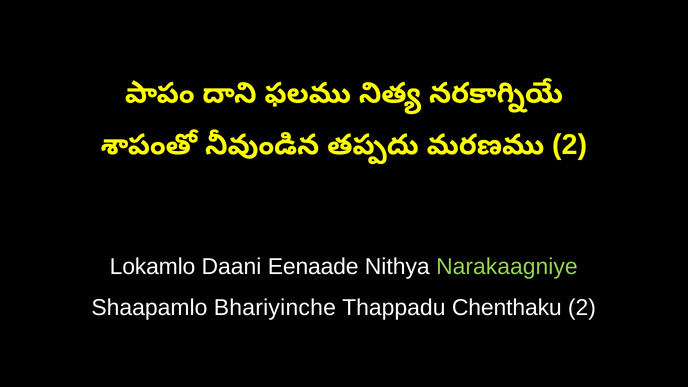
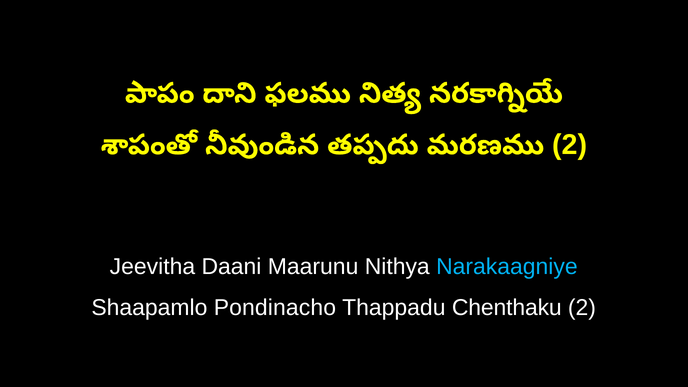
Lokamlo: Lokamlo -> Jeevitha
Eenaade: Eenaade -> Maarunu
Narakaagniye colour: light green -> light blue
Bhariyinche: Bhariyinche -> Pondinacho
